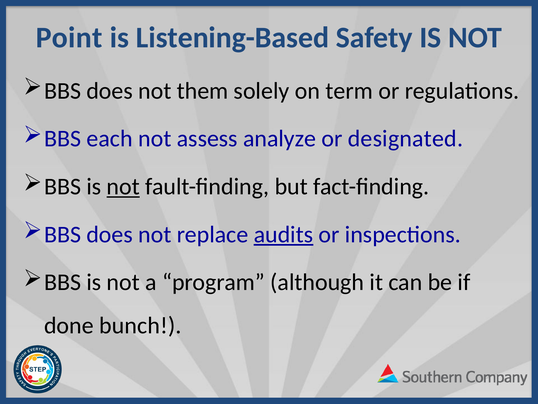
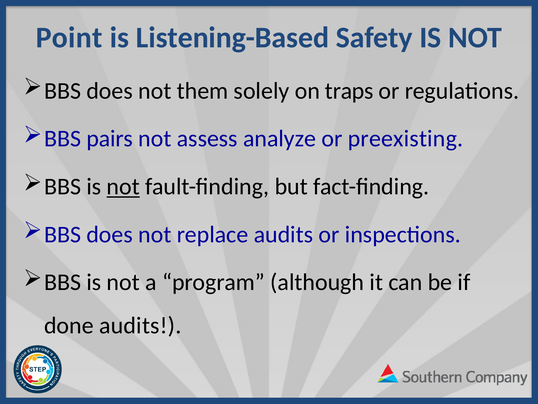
term: term -> traps
each: each -> pairs
designated: designated -> preexisting
audits at (283, 234) underline: present -> none
done bunch: bunch -> audits
